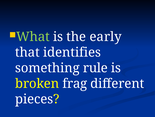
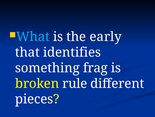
What colour: light green -> light blue
rule: rule -> frag
frag: frag -> rule
